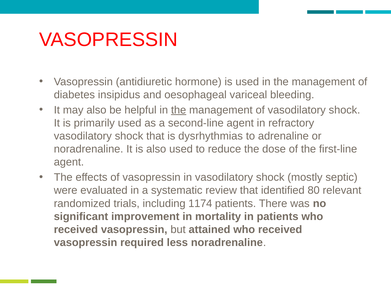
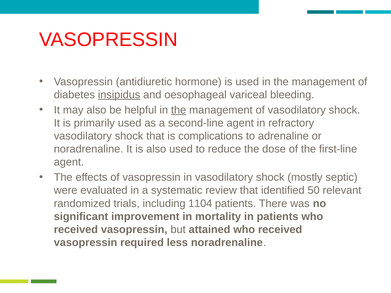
insipidus underline: none -> present
dysrhythmias: dysrhythmias -> complications
80: 80 -> 50
1174: 1174 -> 1104
